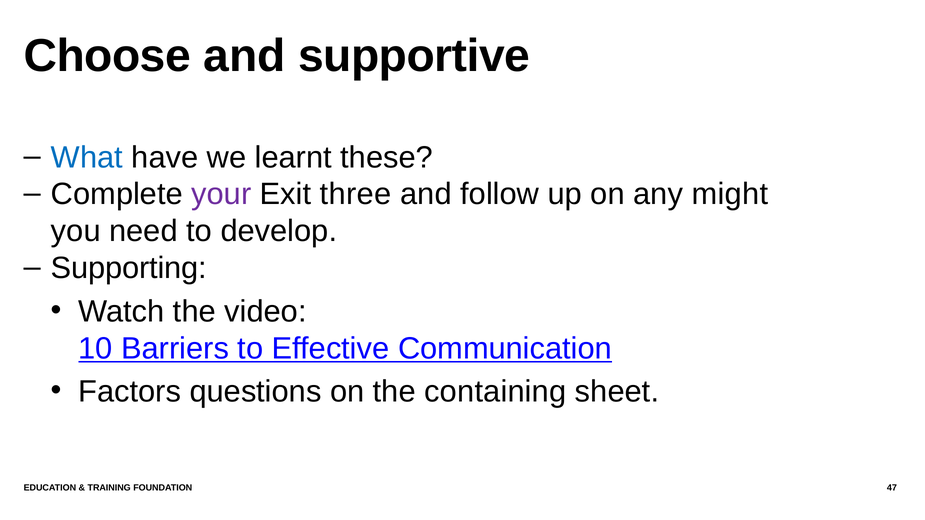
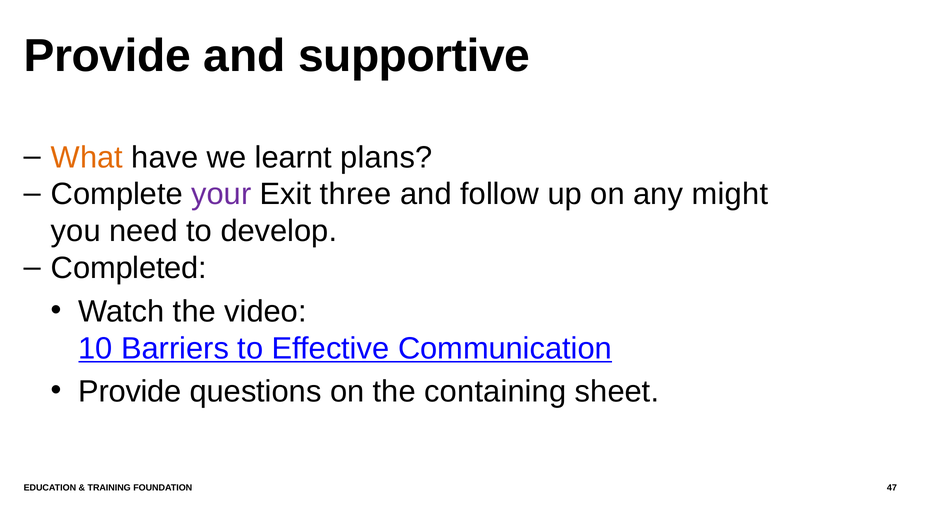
Choose at (107, 56): Choose -> Provide
What colour: blue -> orange
these: these -> plans
Supporting: Supporting -> Completed
Factors at (130, 392): Factors -> Provide
